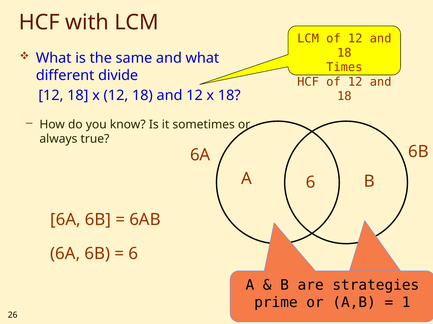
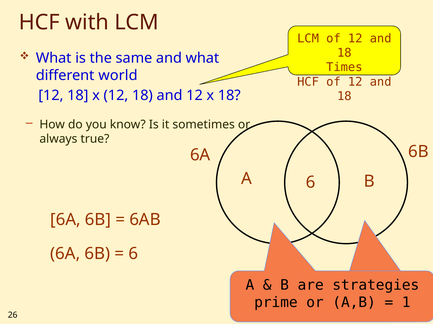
divide: divide -> world
